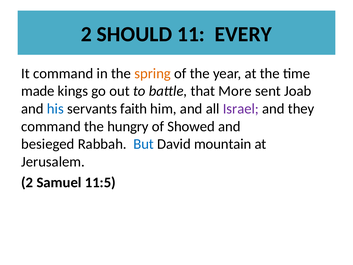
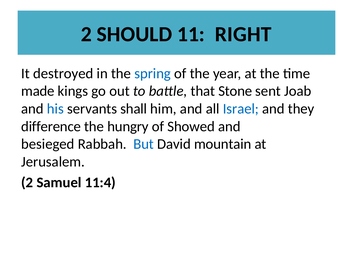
EVERY: EVERY -> RIGHT
It command: command -> destroyed
spring colour: orange -> blue
More: More -> Stone
faith: faith -> shall
Israel colour: purple -> blue
command at (51, 126): command -> difference
11:5: 11:5 -> 11:4
